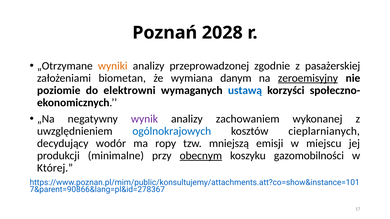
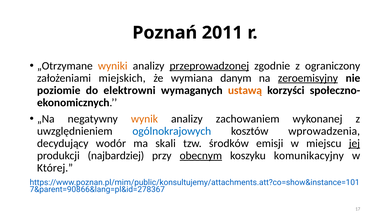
2028: 2028 -> 2011
przeprowadzonej underline: none -> present
pasażerskiej: pasażerskiej -> ograniczony
biometan: biometan -> miejskich
ustawą colour: blue -> orange
wynik colour: purple -> orange
cieplarnianych: cieplarnianych -> wprowadzenia
ropy: ropy -> skali
mniejszą: mniejszą -> środków
jej underline: none -> present
minimalne: minimalne -> najbardziej
gazomobilności: gazomobilności -> komunikacyjny
